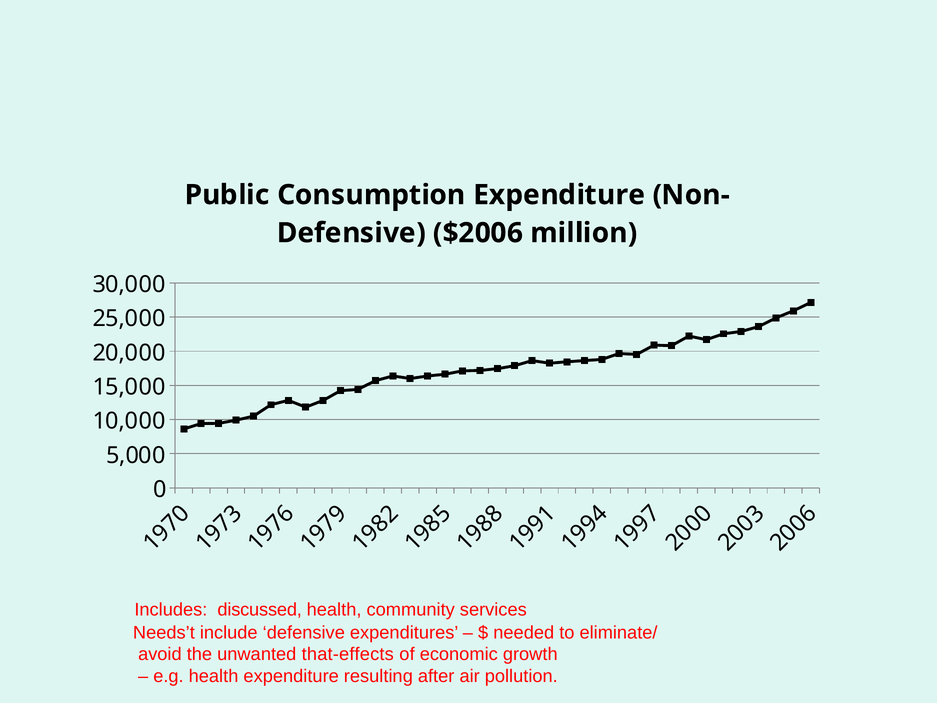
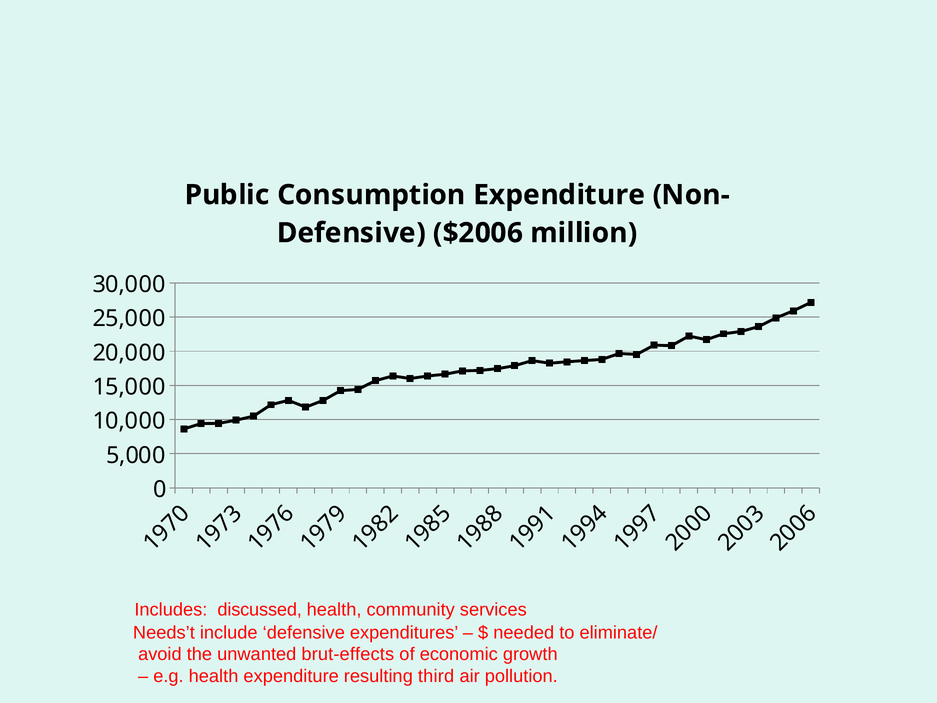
that-effects: that-effects -> brut-effects
after: after -> third
